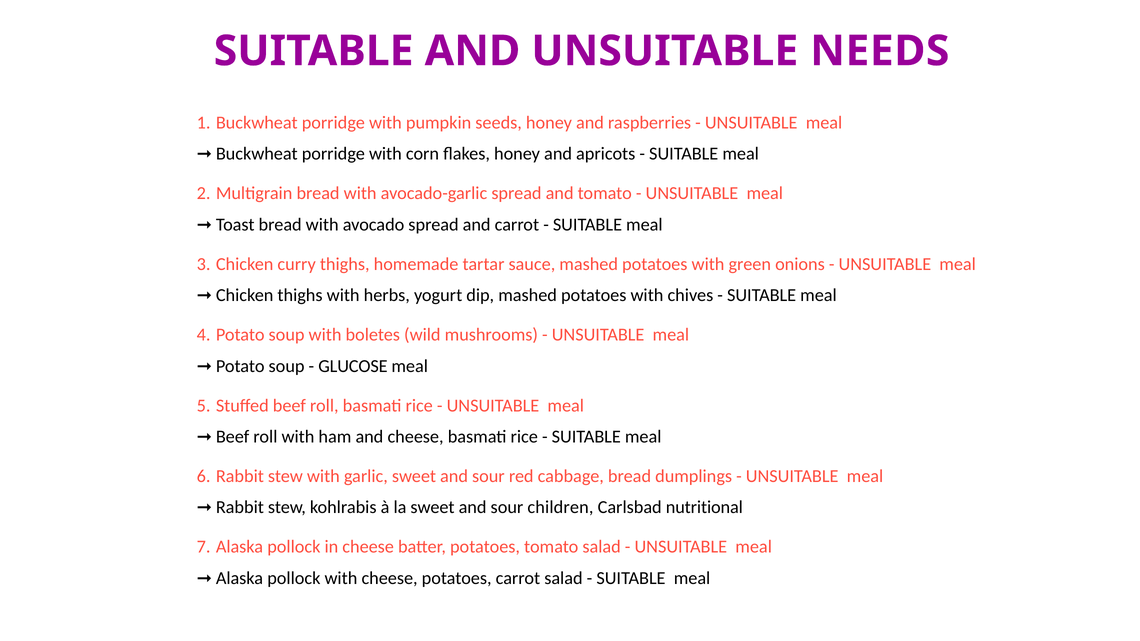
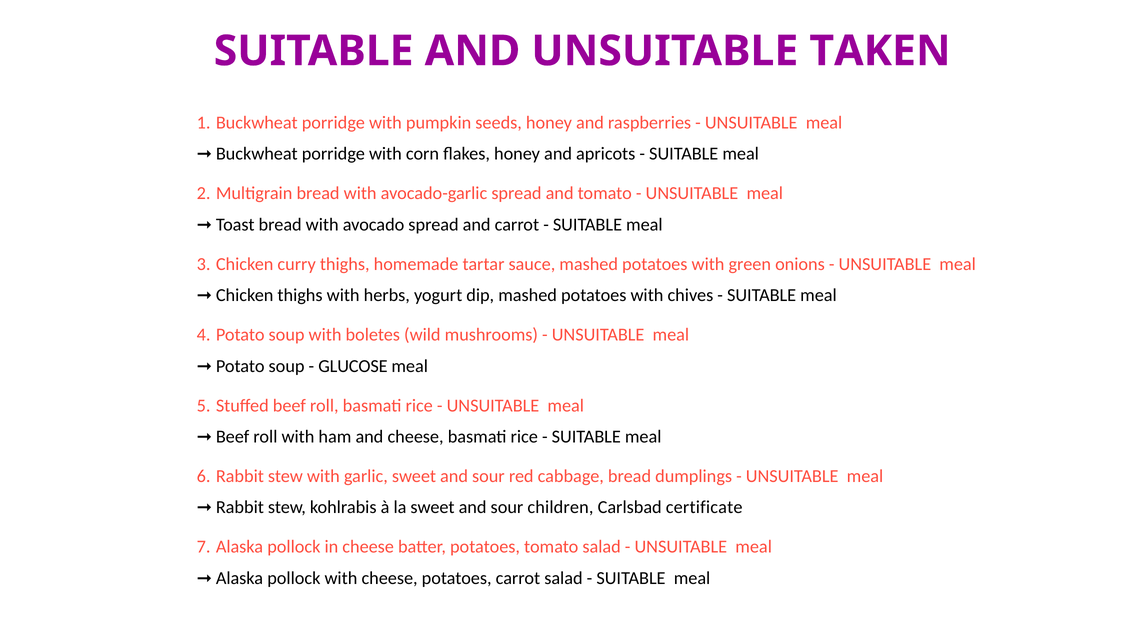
NEEDS: NEEDS -> TAKEN
nutritional: nutritional -> certificate
